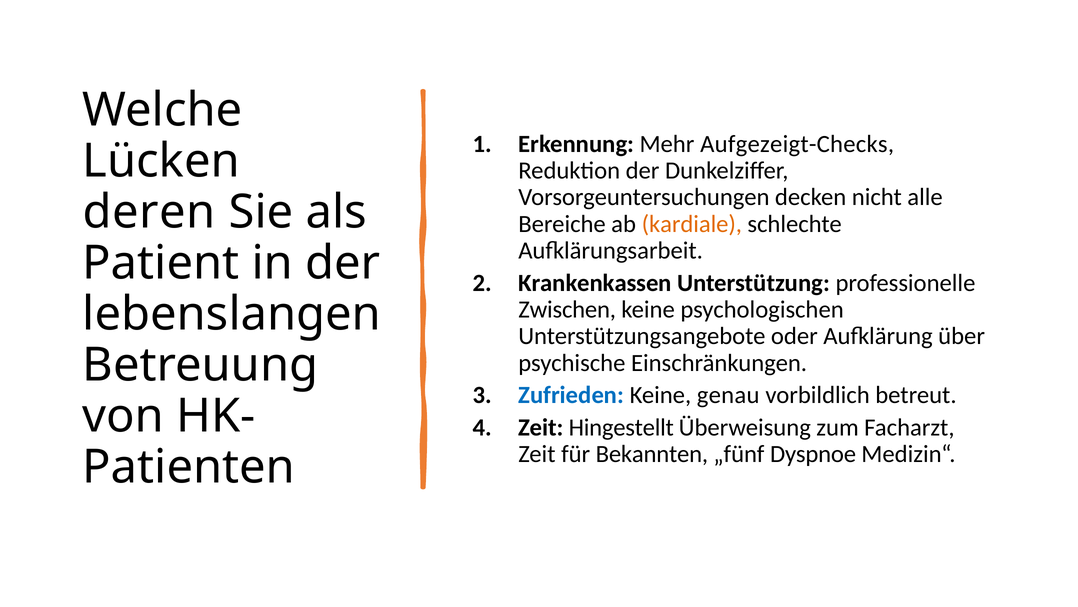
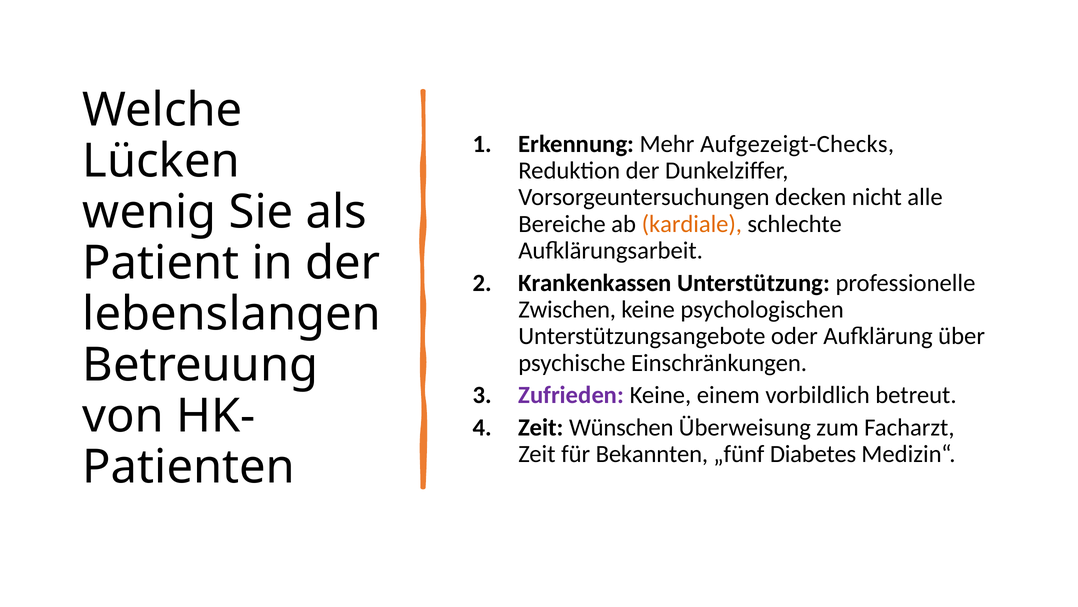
deren: deren -> wenig
Zufrieden colour: blue -> purple
genau: genau -> einem
Hingestellt: Hingestellt -> Wünschen
Dyspnoe: Dyspnoe -> Diabetes
